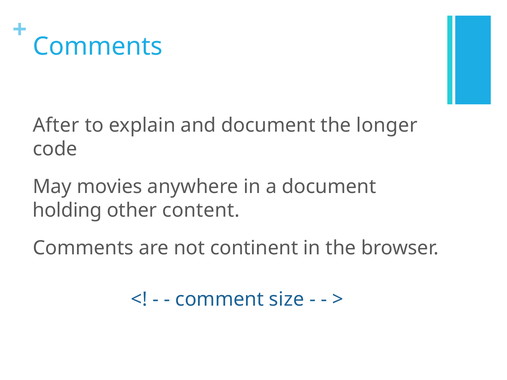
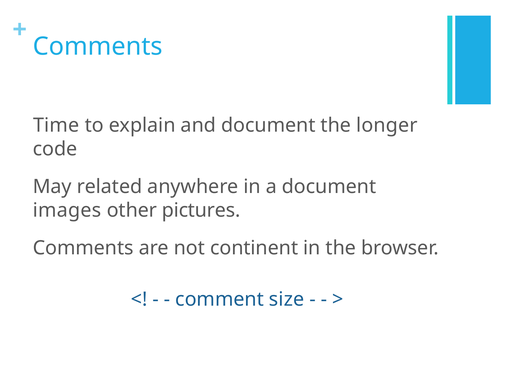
After: After -> Time
movies: movies -> related
holding: holding -> images
content: content -> pictures
